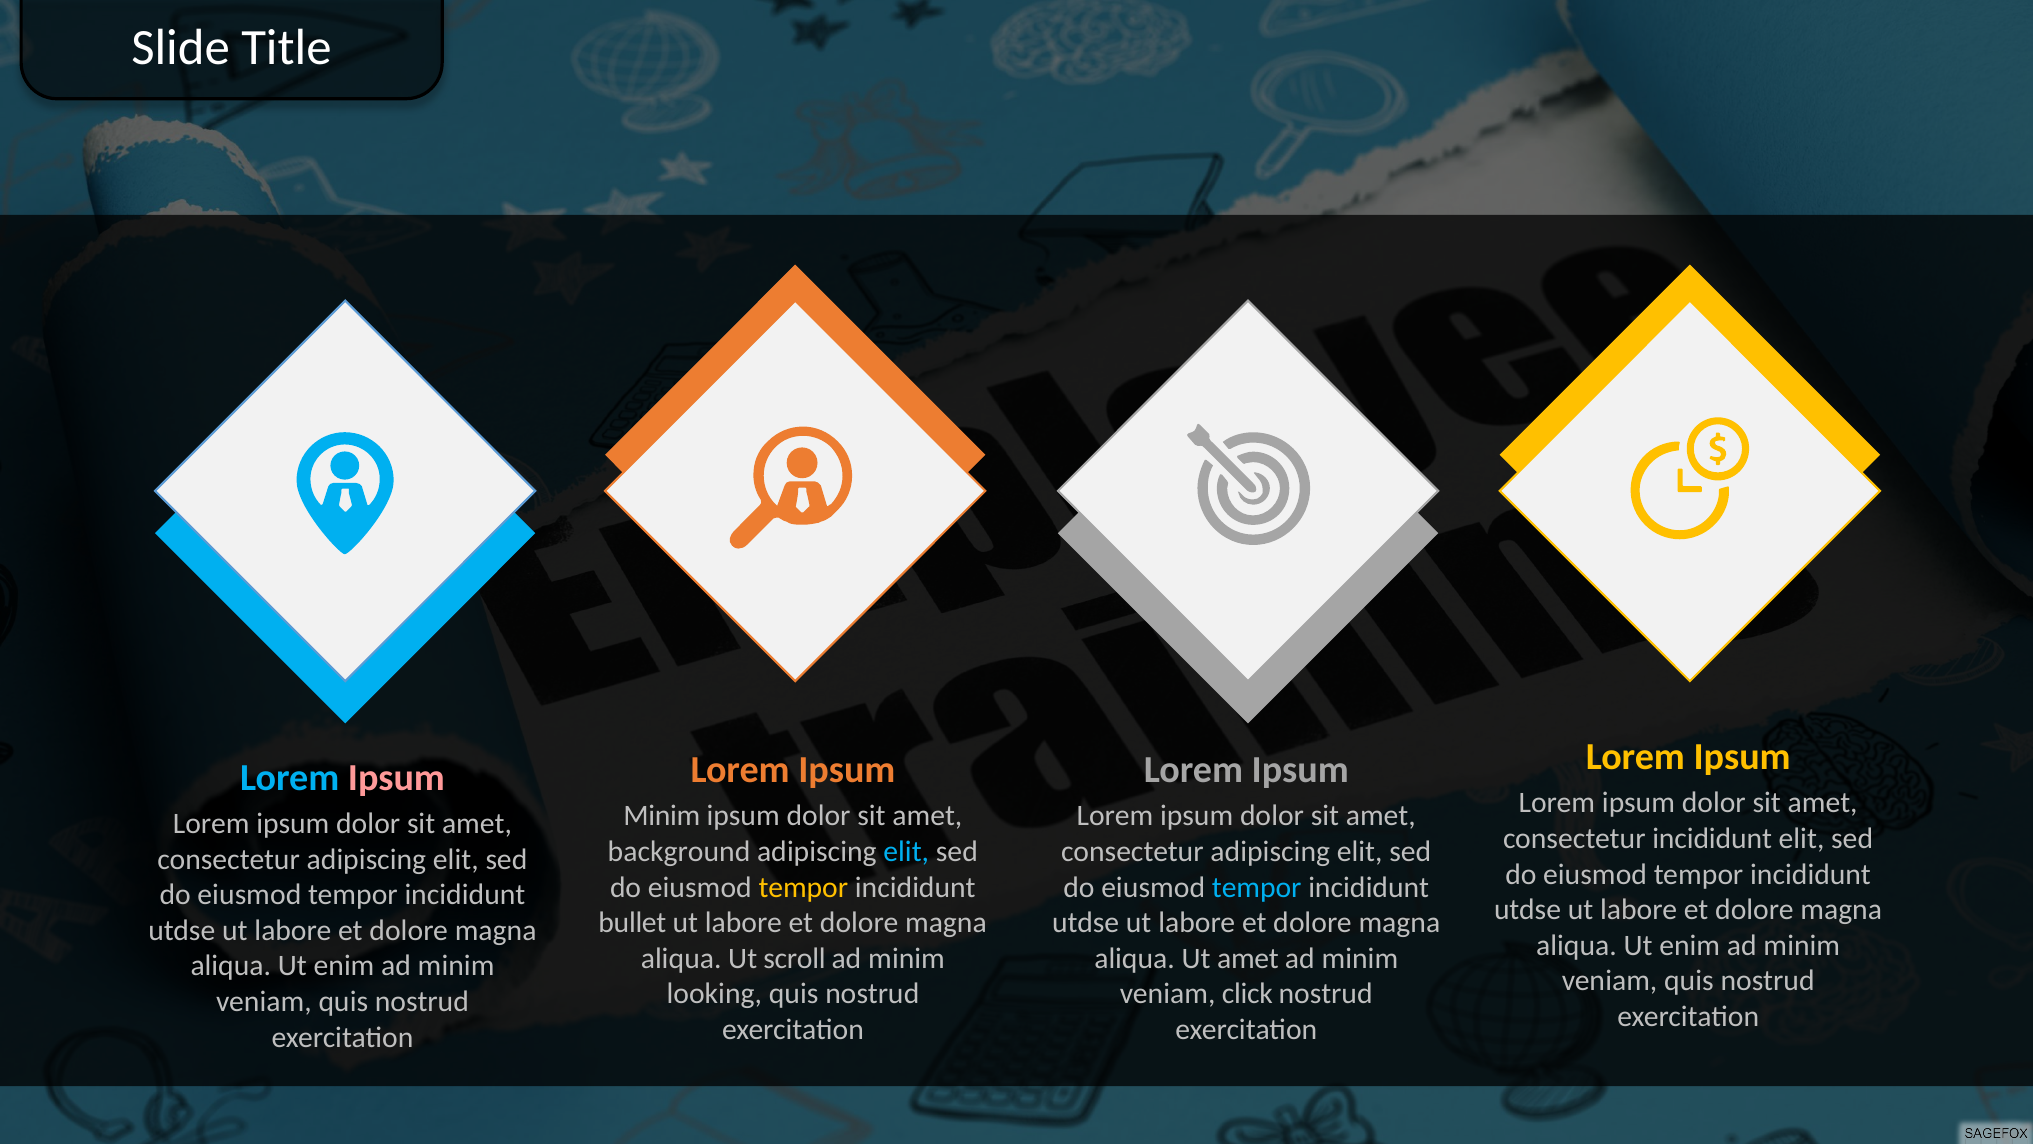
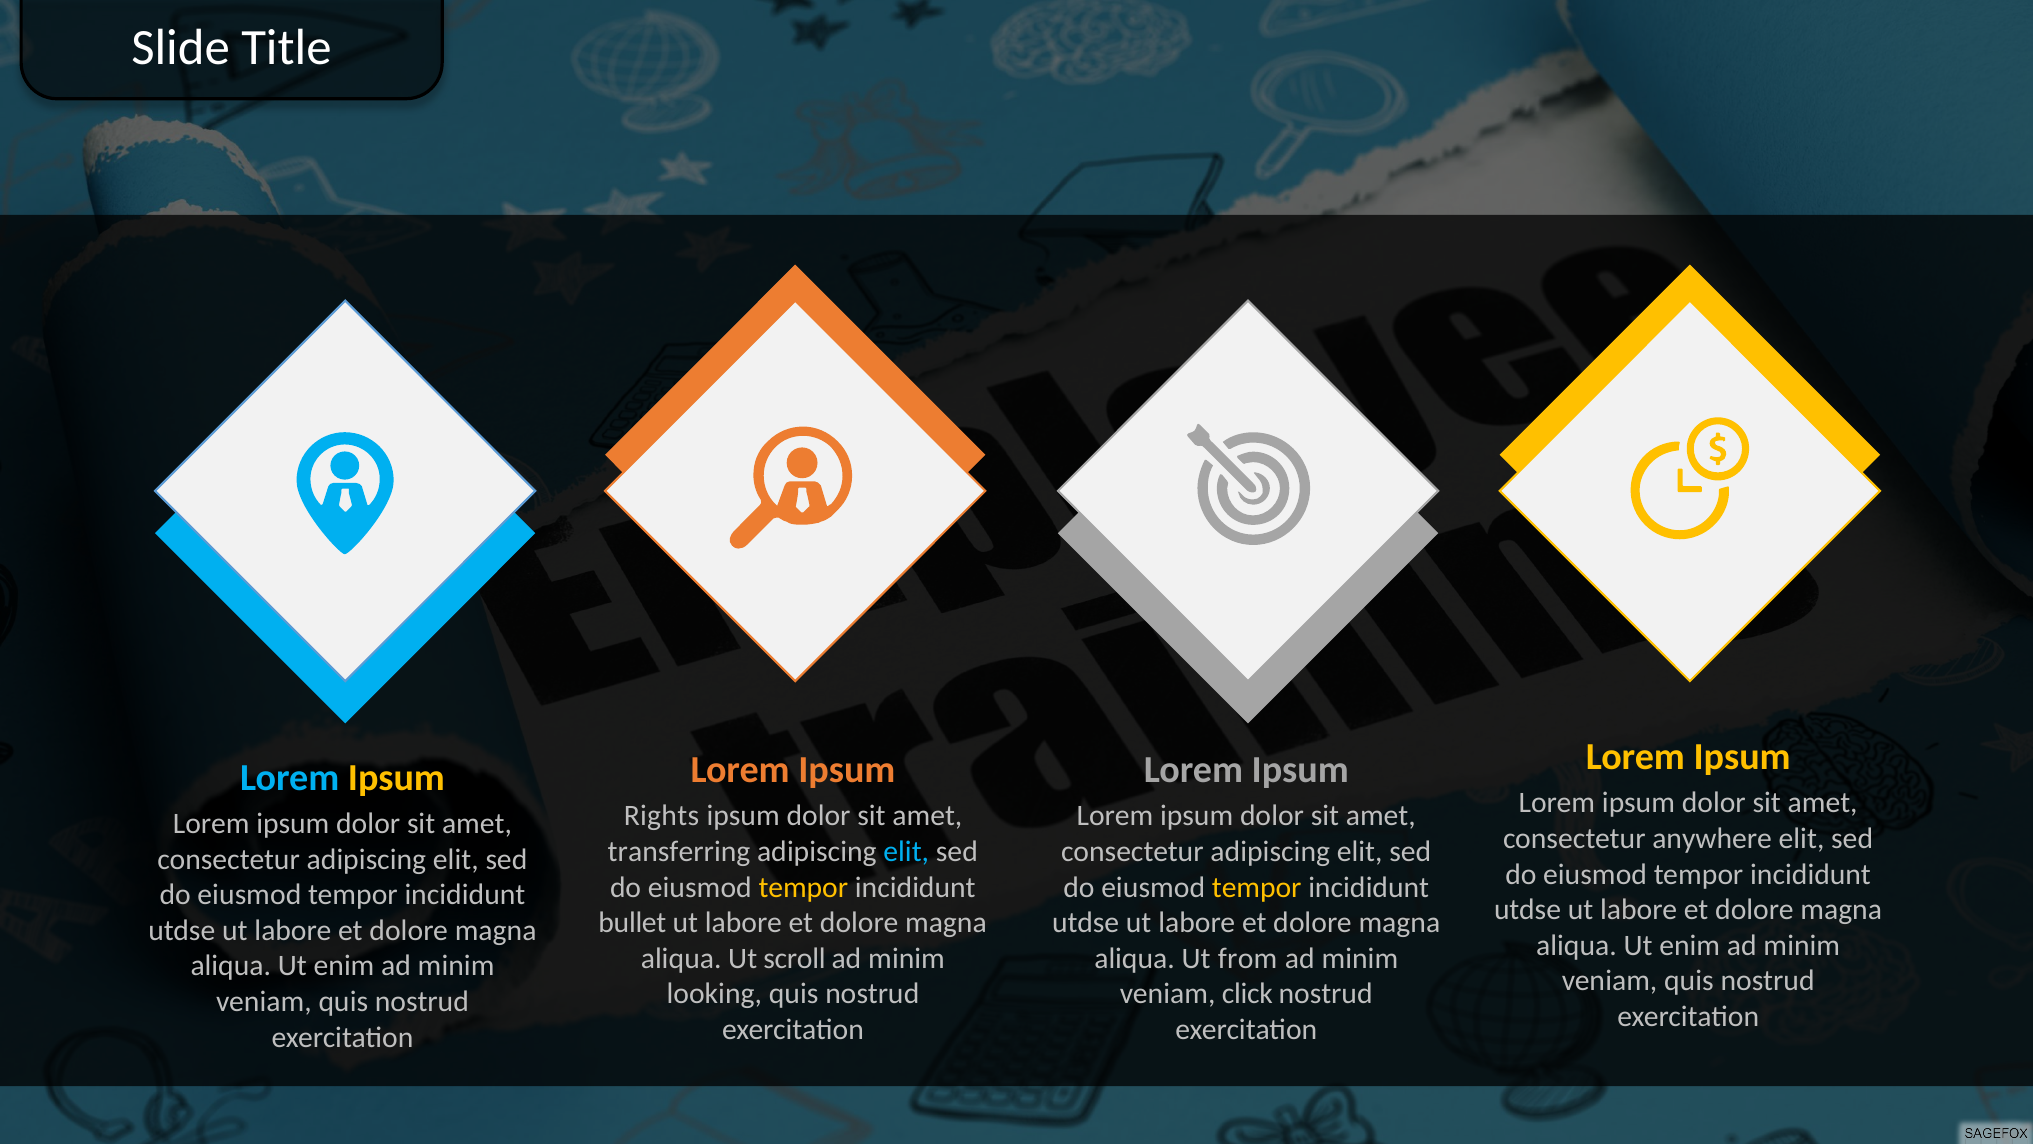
Ipsum at (396, 777) colour: pink -> yellow
Minim at (662, 816): Minim -> Rights
consectetur incididunt: incididunt -> anywhere
background: background -> transferring
tempor at (1257, 887) colour: light blue -> yellow
Ut amet: amet -> from
